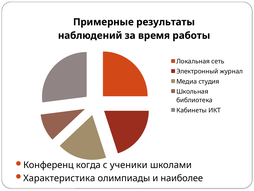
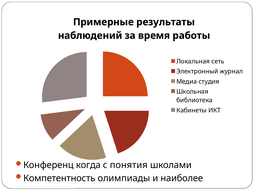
ученики: ученики -> понятия
Характеристика: Характеристика -> Компетентность
